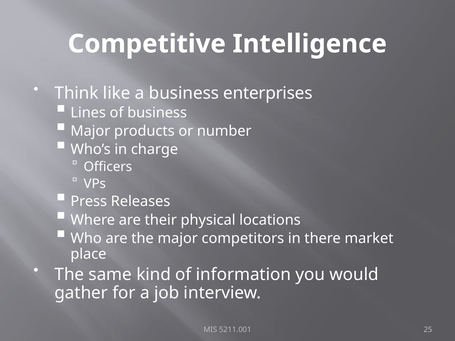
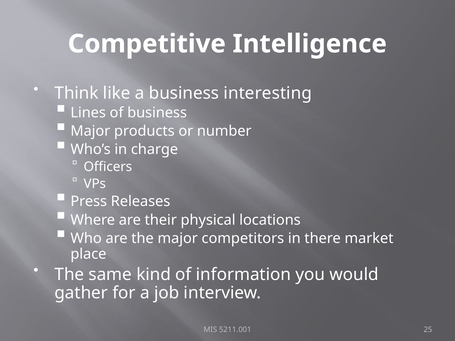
enterprises: enterprises -> interesting
